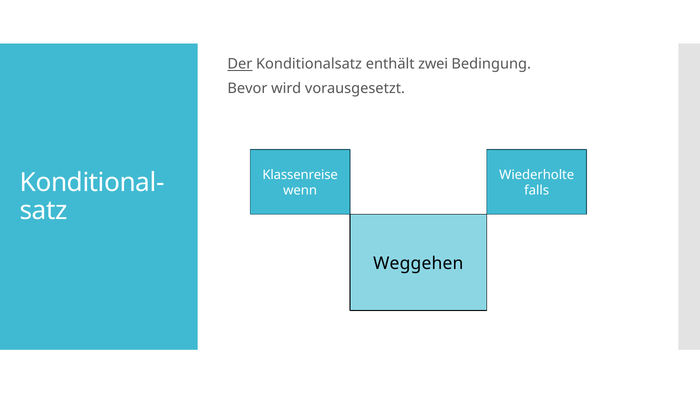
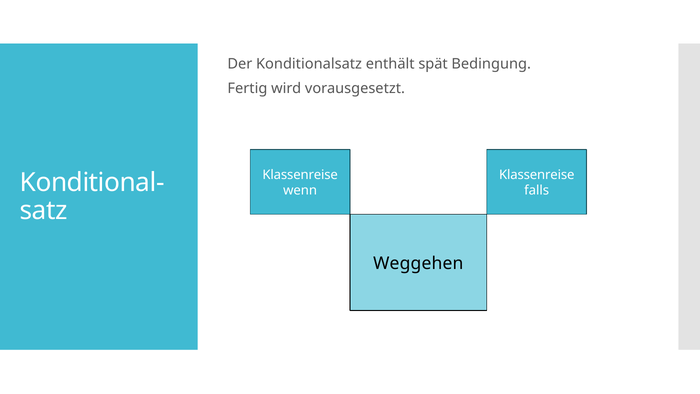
Der underline: present -> none
zwei: zwei -> spät
Bevor: Bevor -> Fertig
Wiederholte at (537, 175): Wiederholte -> Klassenreise
